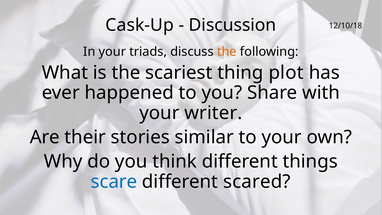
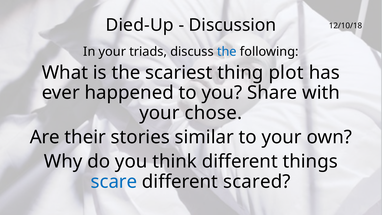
Cask-Up: Cask-Up -> Died-Up
the at (227, 52) colour: orange -> blue
writer: writer -> chose
